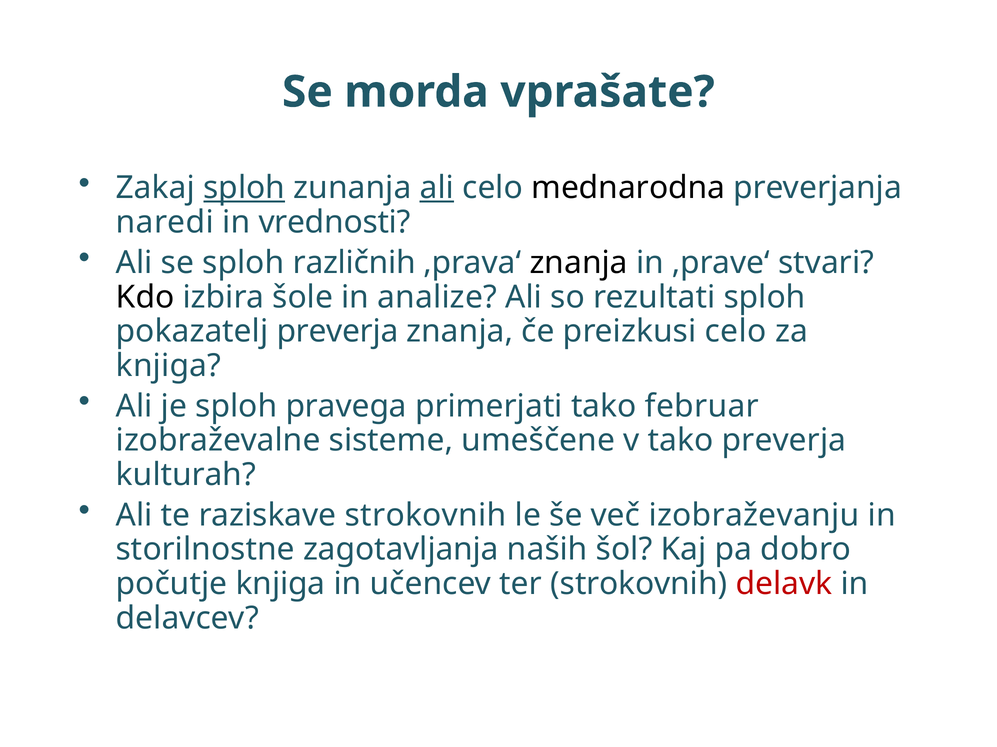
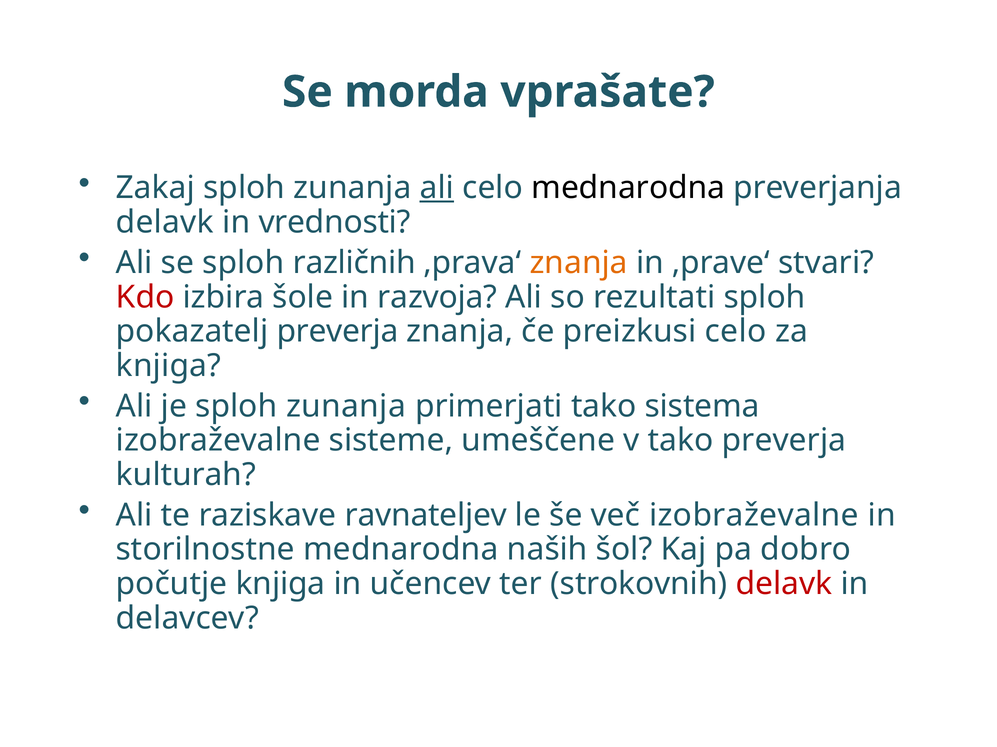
sploh at (244, 188) underline: present -> none
naredi at (165, 223): naredi -> delavk
znanja at (579, 263) colour: black -> orange
Kdo colour: black -> red
analize: analize -> razvoja
je sploh pravega: pravega -> zunanja
februar: februar -> sistema
raziskave strokovnih: strokovnih -> ravnateljev
več izobraževanju: izobraževanju -> izobraževalne
storilnostne zagotavljanja: zagotavljanja -> mednarodna
